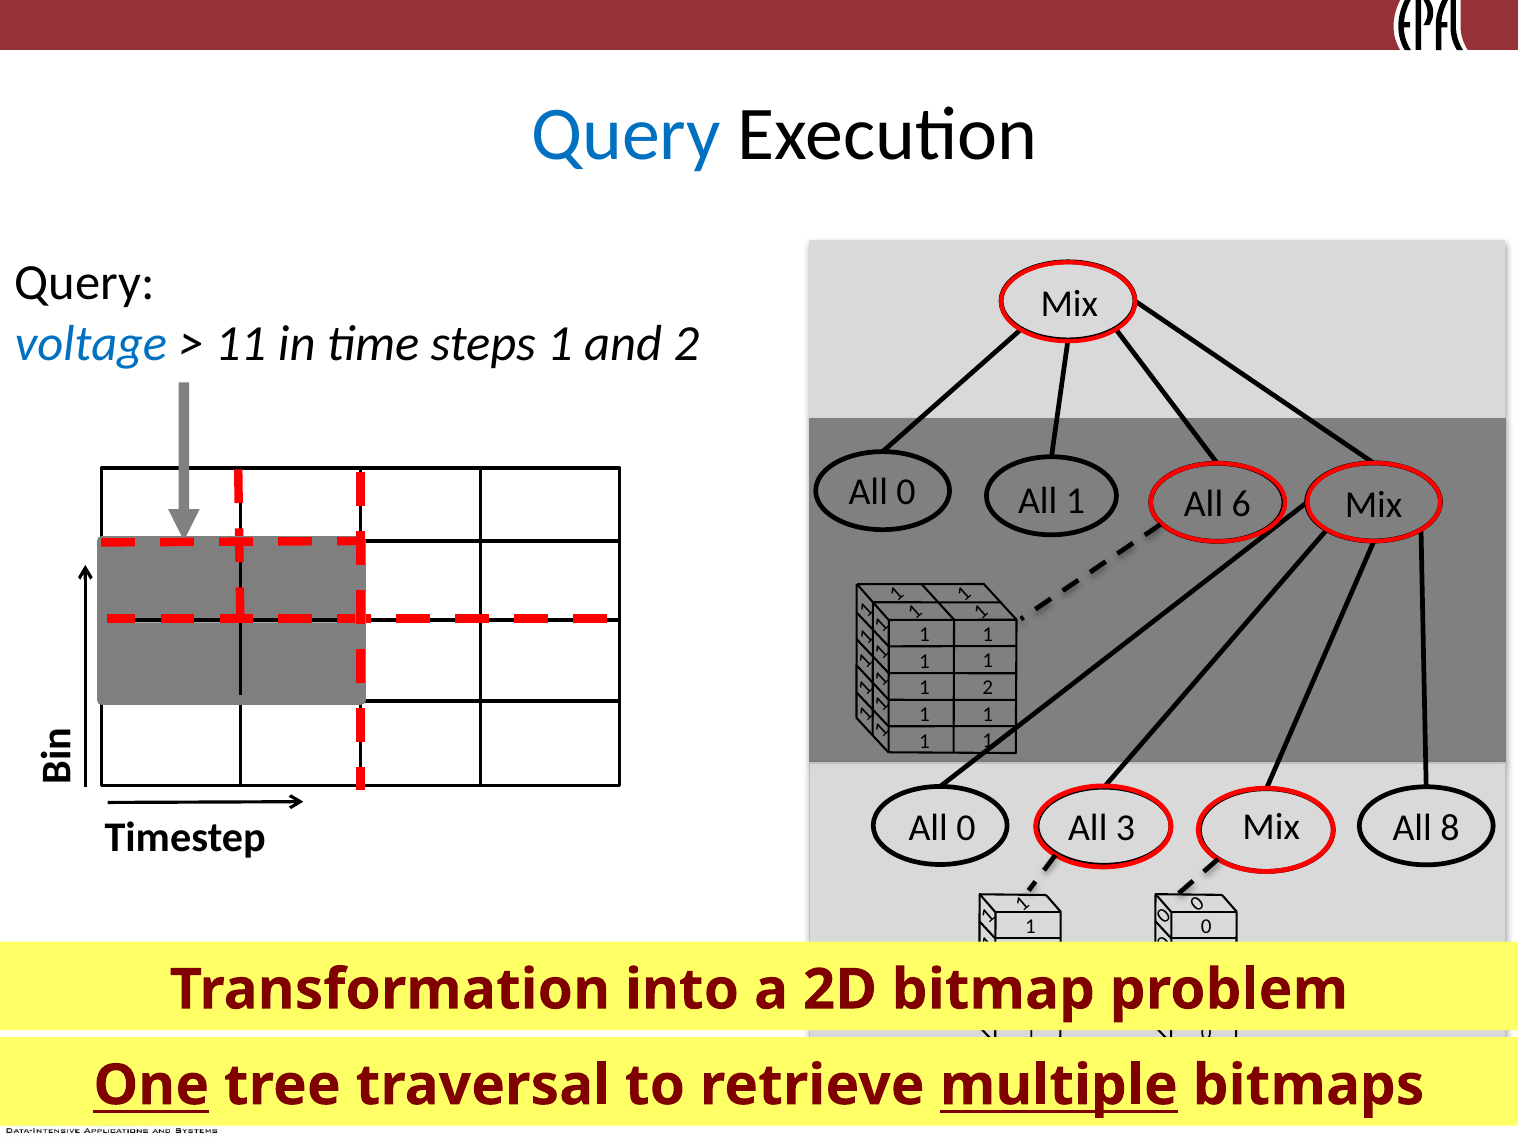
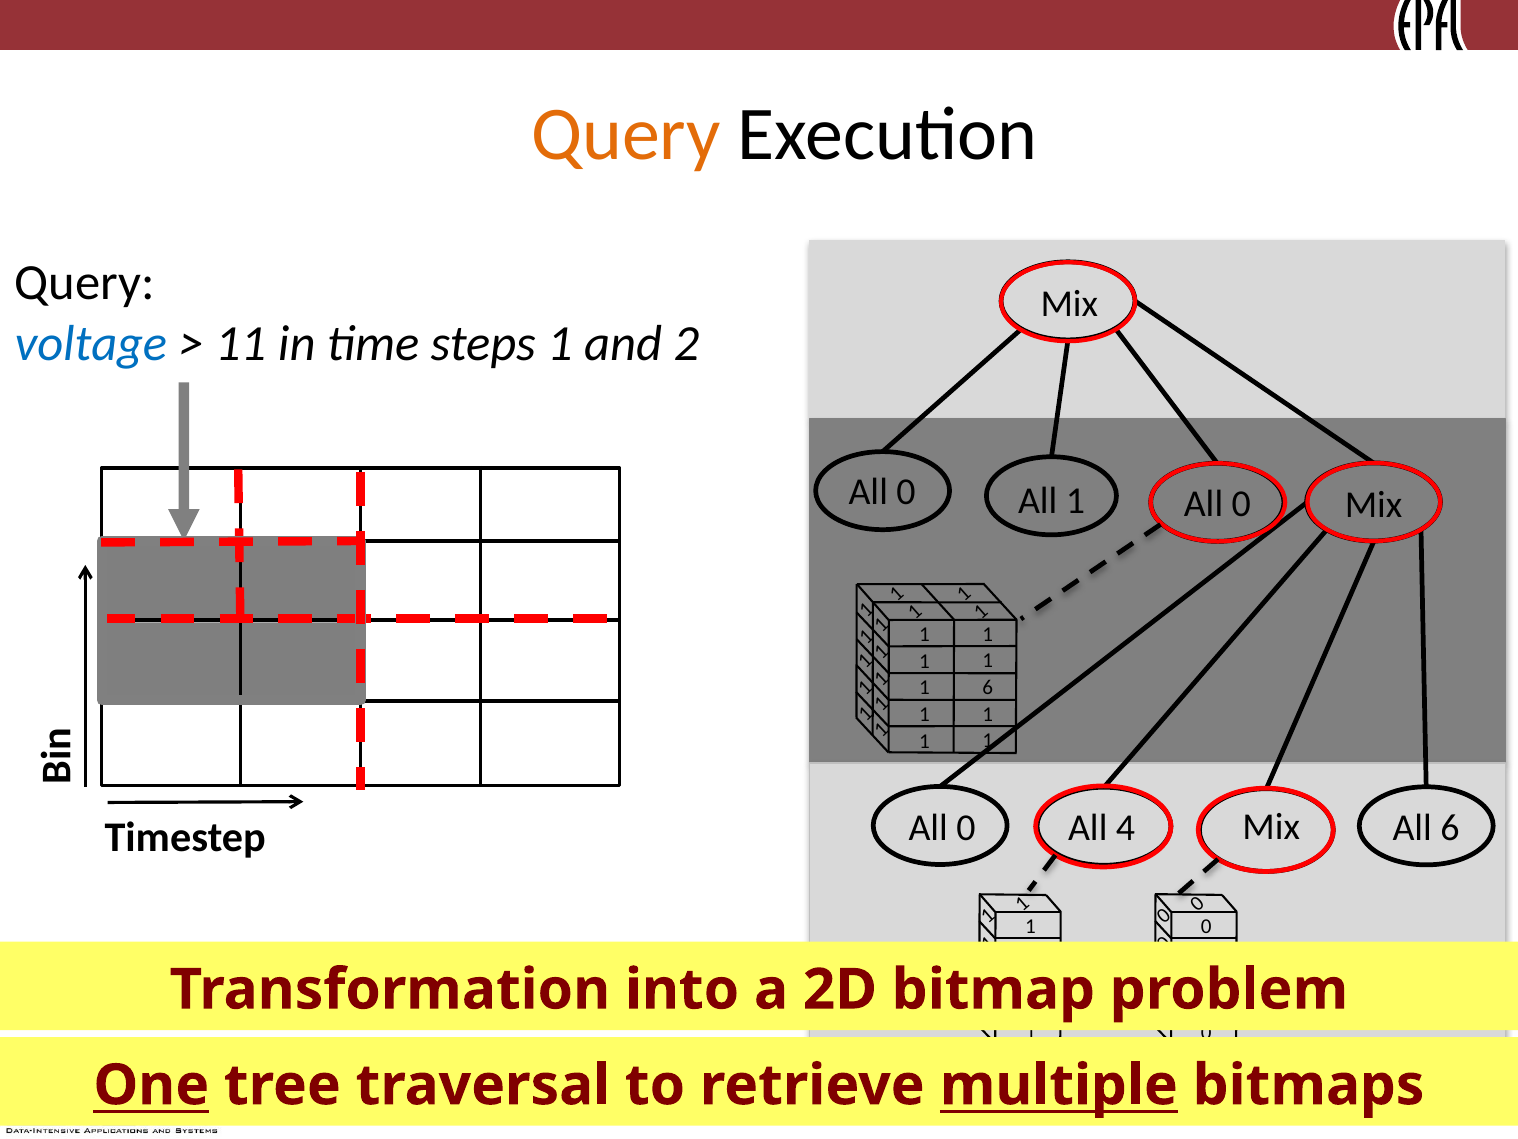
Query at (626, 134) colour: blue -> orange
6 at (1241, 504): 6 -> 0
1 2: 2 -> 6
3: 3 -> 4
All 8: 8 -> 6
